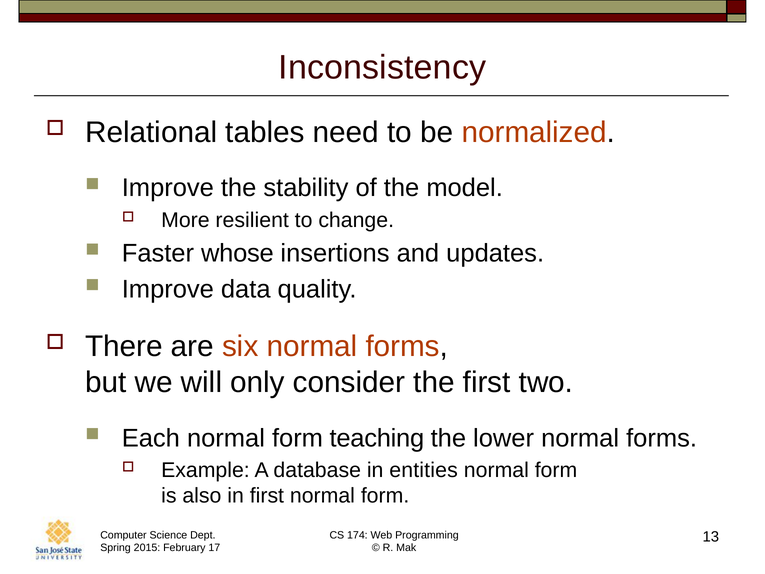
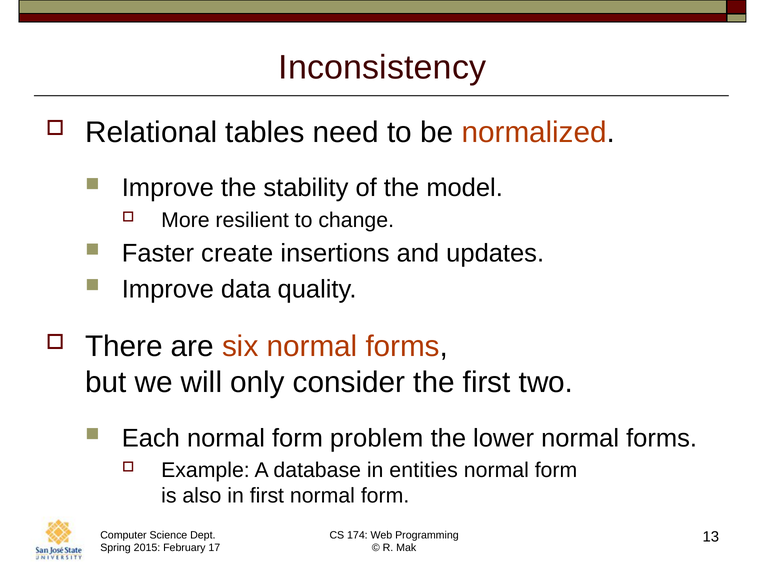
whose: whose -> create
teaching: teaching -> problem
